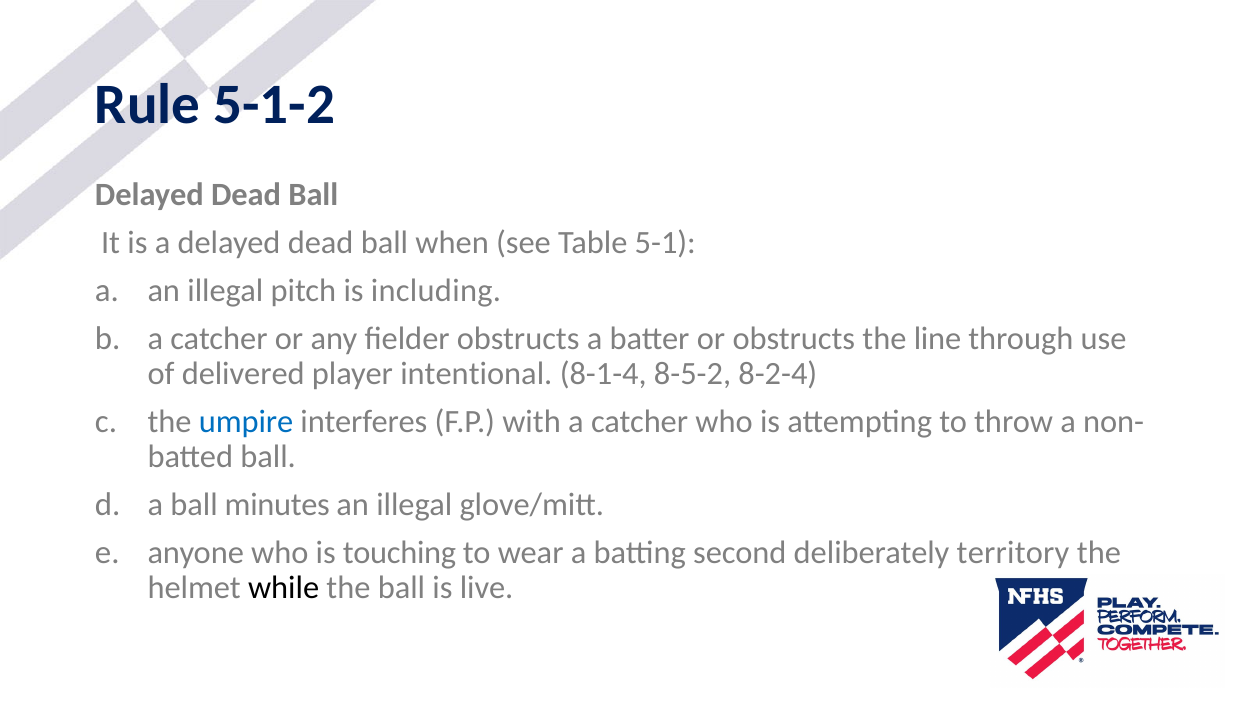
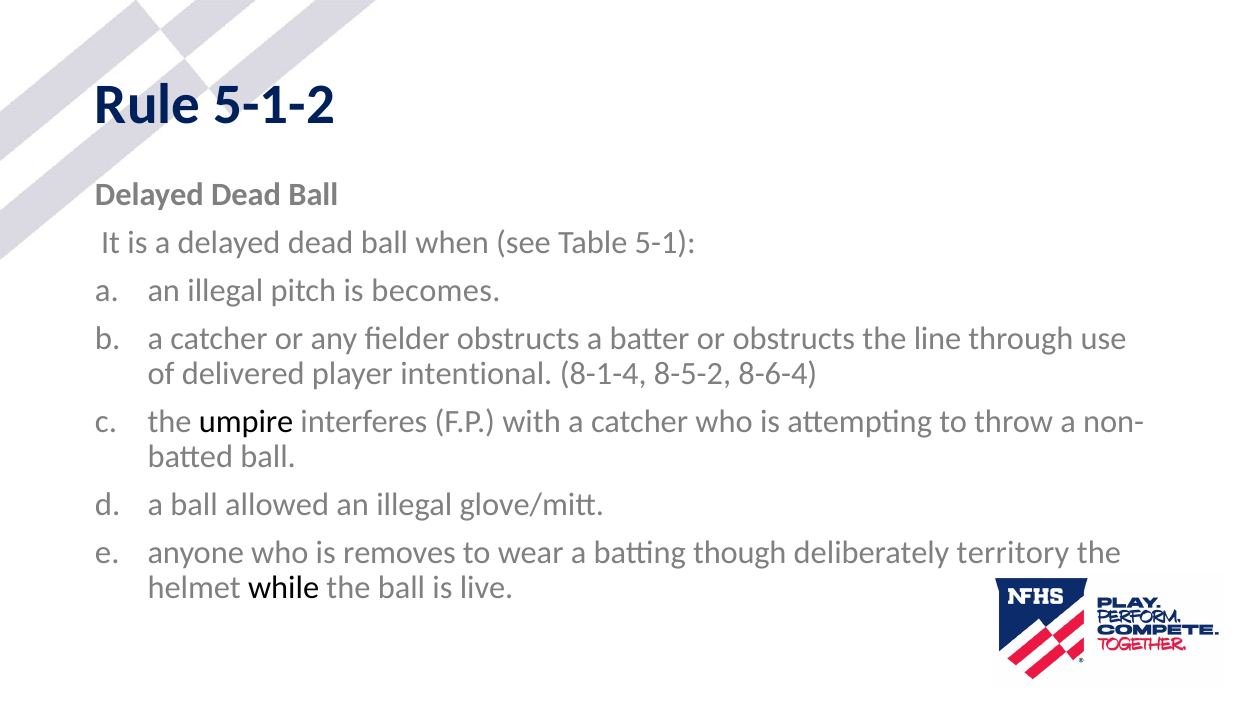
including: including -> becomes
8-2-4: 8-2-4 -> 8-6-4
umpire colour: blue -> black
minutes: minutes -> allowed
touching: touching -> removes
second: second -> though
